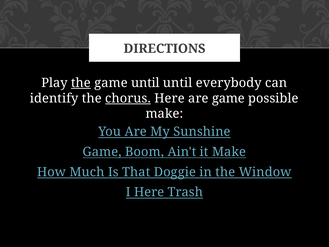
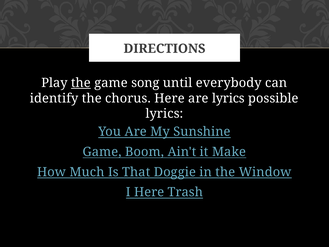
game until: until -> song
chorus underline: present -> none
are game: game -> lyrics
make at (164, 114): make -> lyrics
